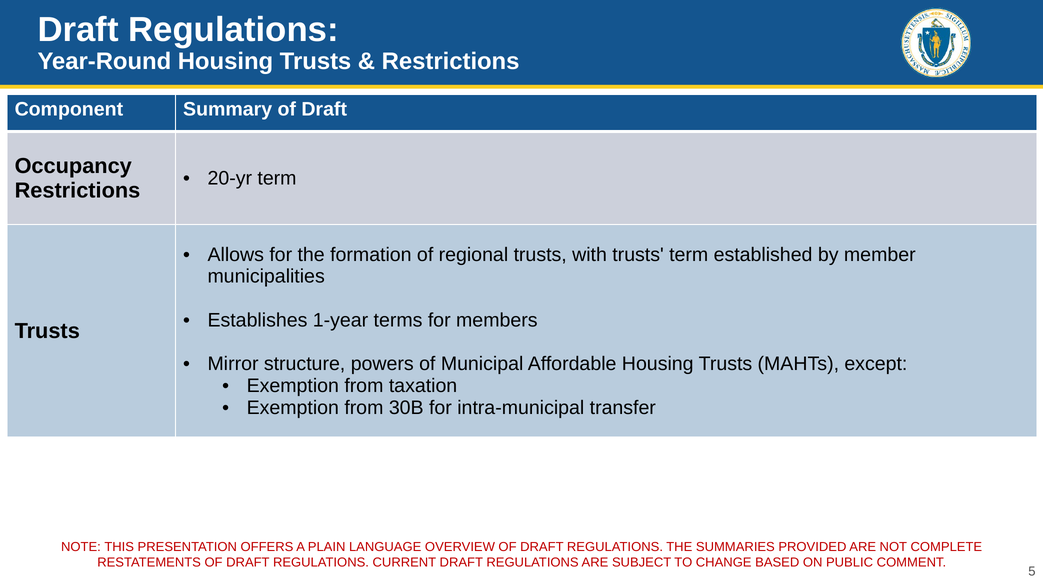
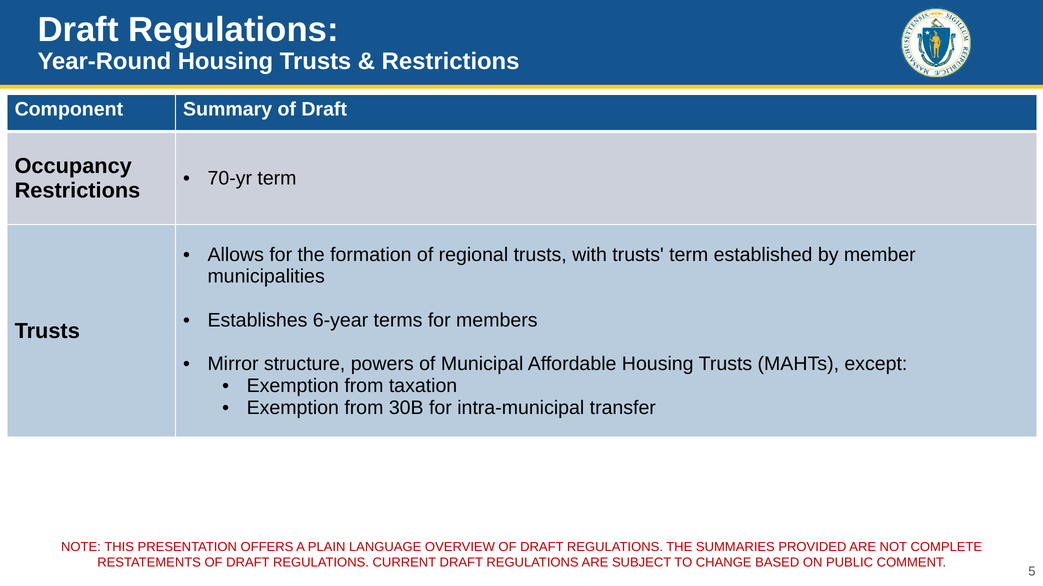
20-yr: 20-yr -> 70-yr
1-year: 1-year -> 6-year
